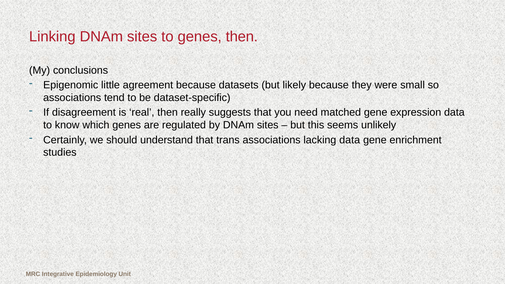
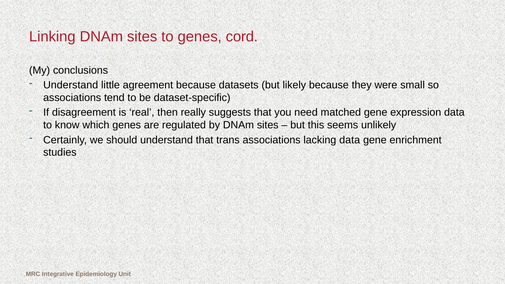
genes then: then -> cord
Epigenomic at (71, 85): Epigenomic -> Understand
